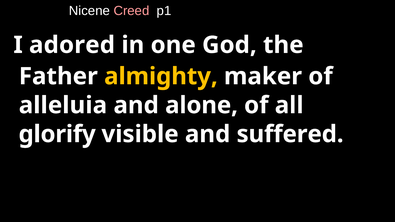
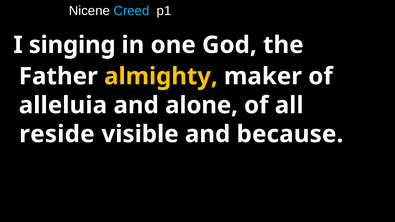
Creed colour: pink -> light blue
adored: adored -> singing
glorify: glorify -> reside
suffered: suffered -> because
